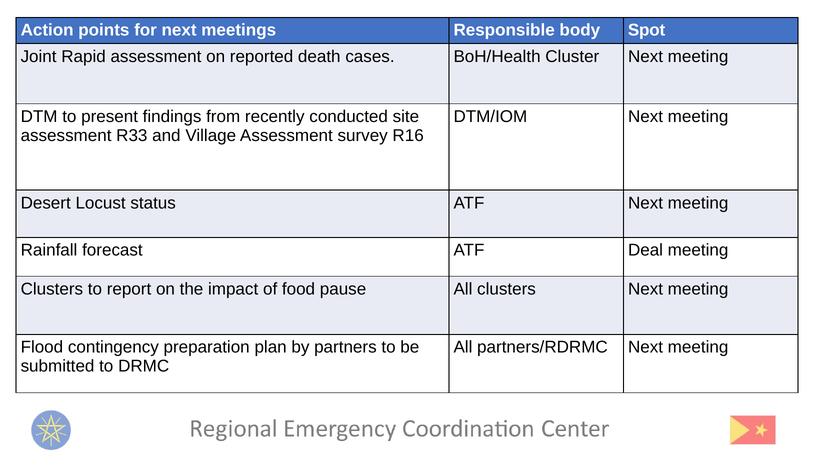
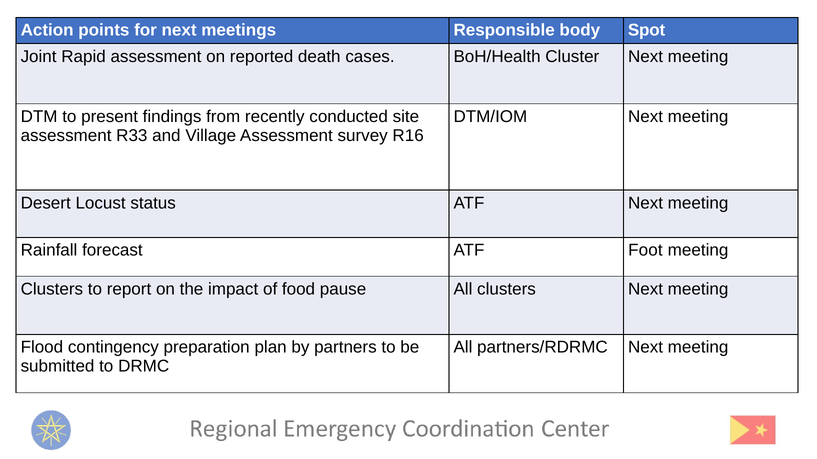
Deal: Deal -> Foot
